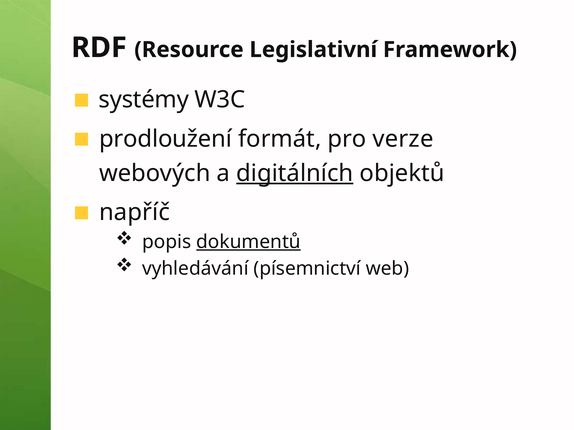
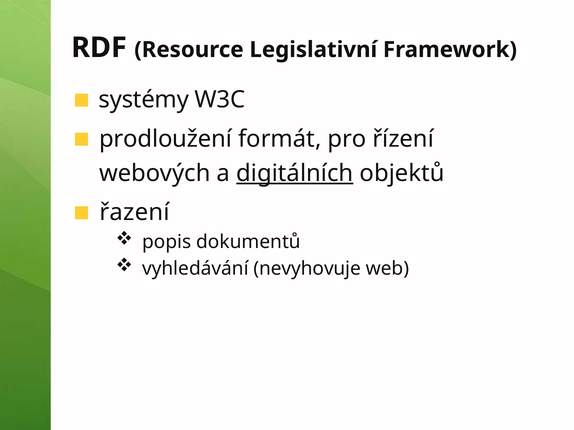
verze: verze -> řízení
napříč: napříč -> řazení
dokumentů underline: present -> none
písemnictví: písemnictví -> nevyhovuje
